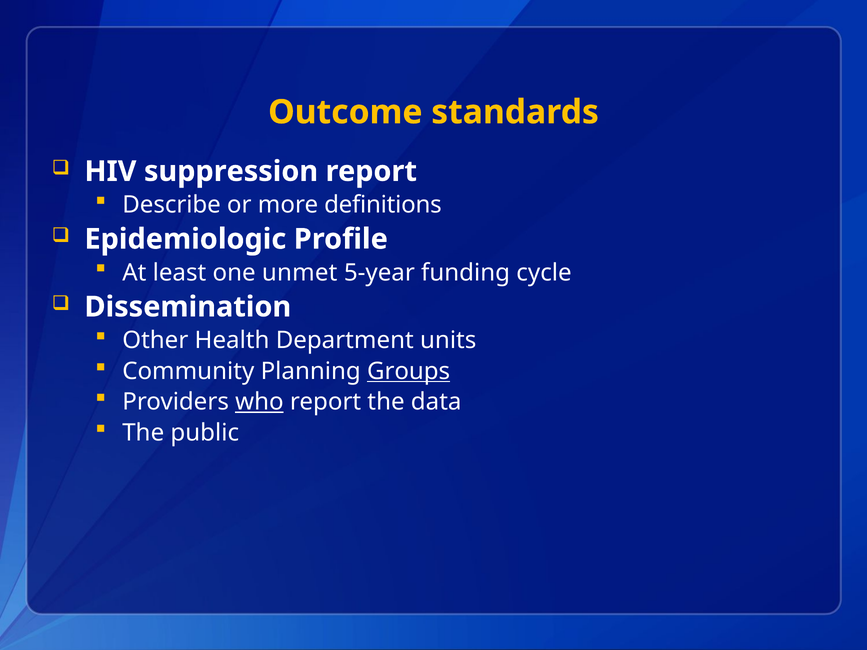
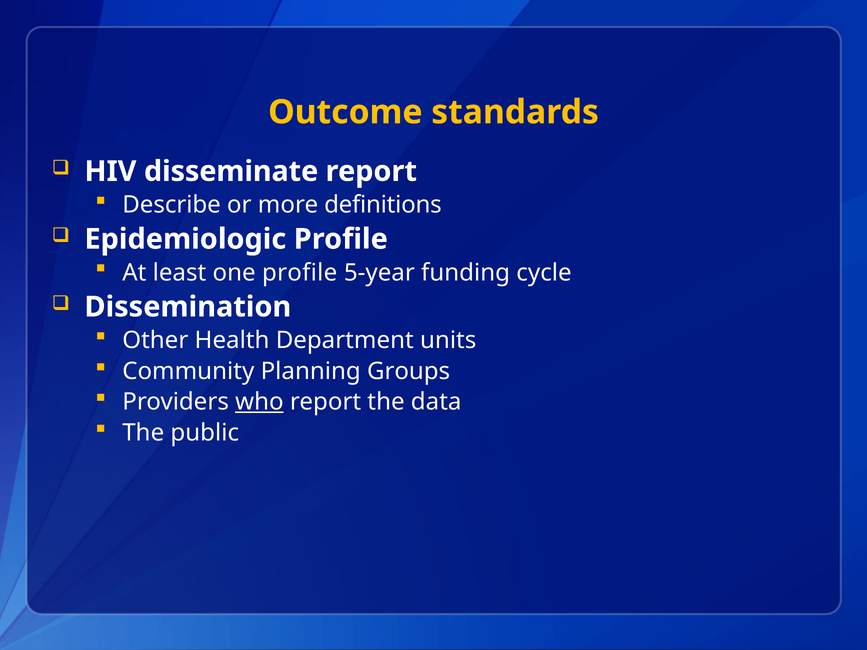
suppression: suppression -> disseminate
one unmet: unmet -> profile
Groups underline: present -> none
